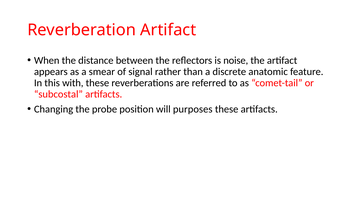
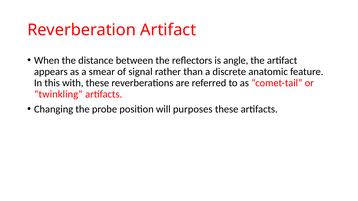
noise: noise -> angle
subcostal: subcostal -> twinkling
